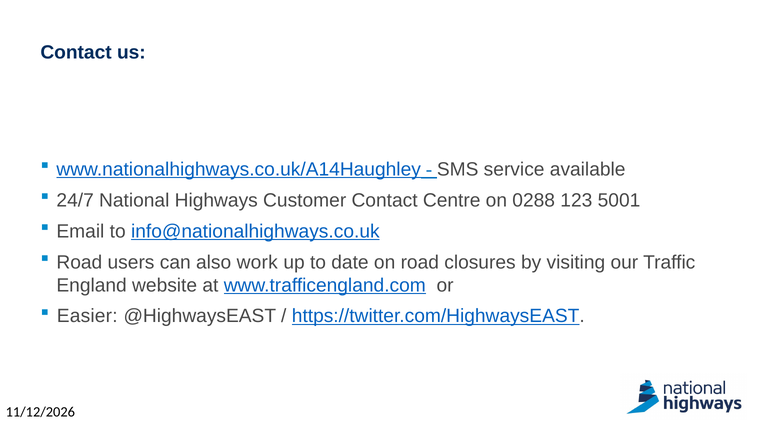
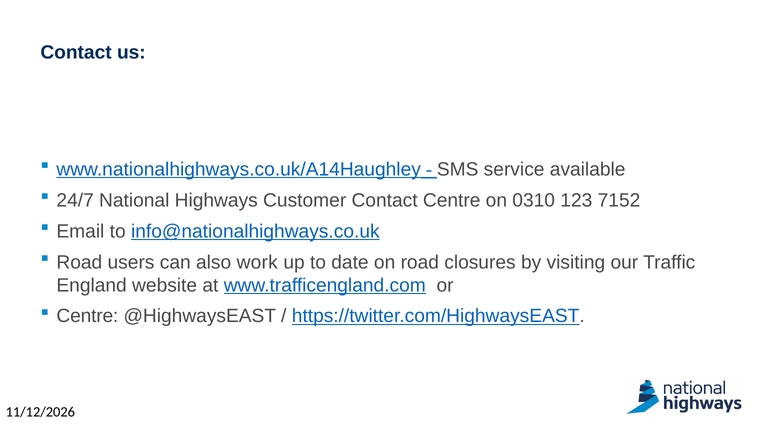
0288: 0288 -> 0310
5001: 5001 -> 7152
Easier at (87, 316): Easier -> Centre
